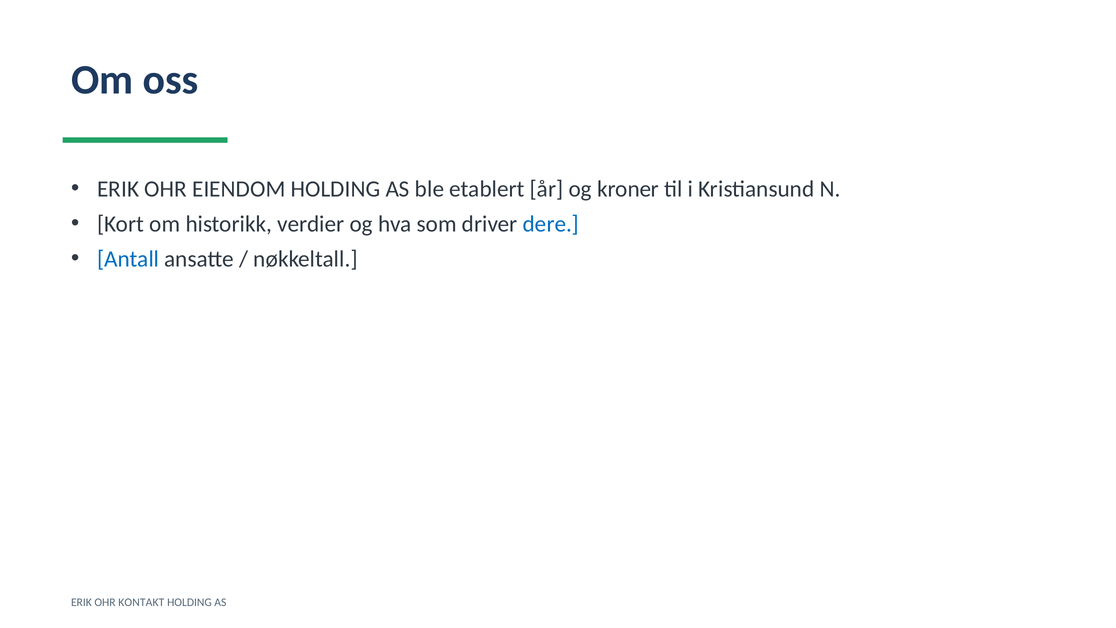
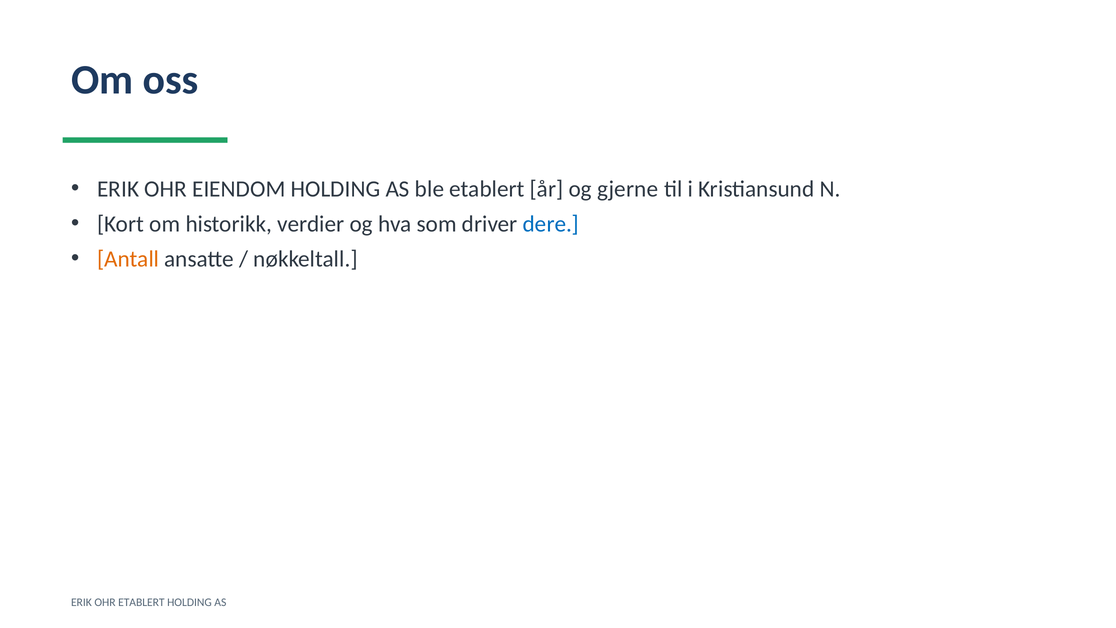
kroner: kroner -> gjerne
Antall colour: blue -> orange
OHR KONTAKT: KONTAKT -> ETABLERT
